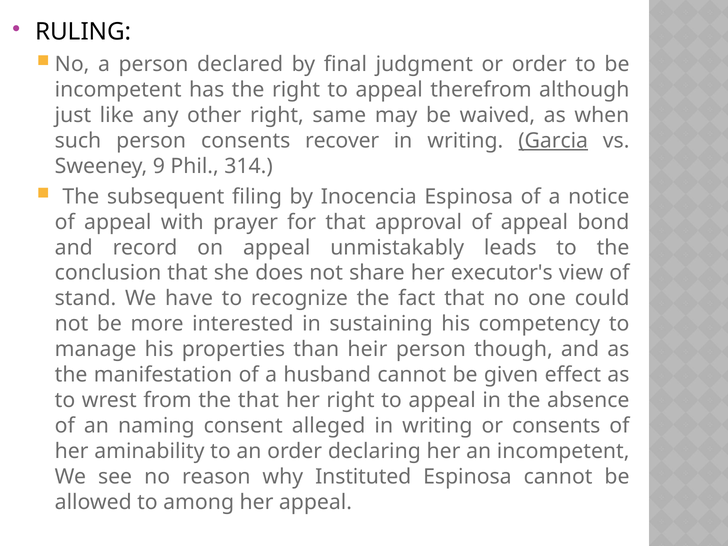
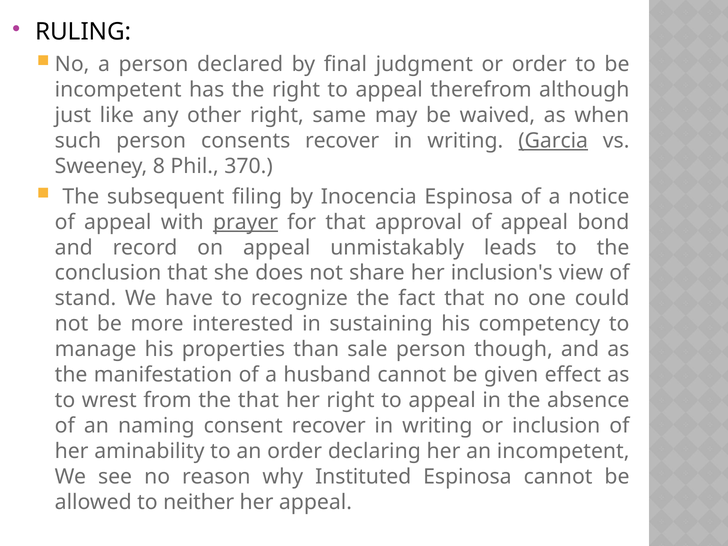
9: 9 -> 8
314: 314 -> 370
prayer underline: none -> present
executor's: executor's -> inclusion's
heir: heir -> sale
consent alleged: alleged -> recover
or consents: consents -> inclusion
among: among -> neither
